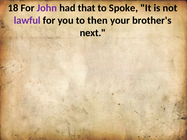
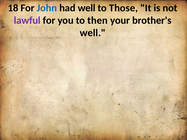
John colour: purple -> blue
had that: that -> well
Spoke: Spoke -> Those
next at (93, 33): next -> well
